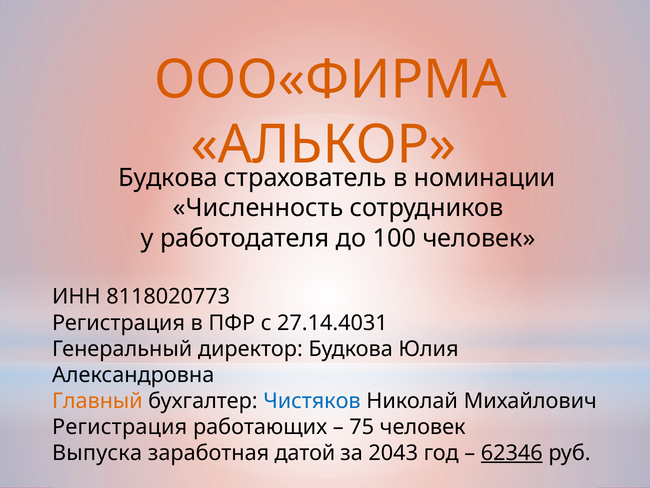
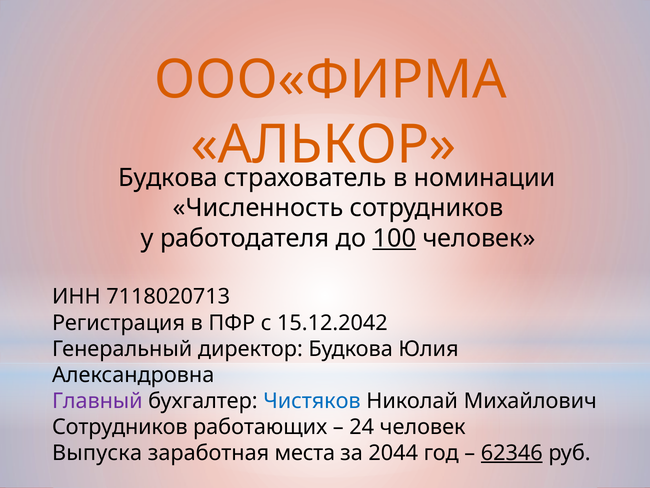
100 underline: none -> present
8118020773: 8118020773 -> 7118020713
27.14.4031: 27.14.4031 -> 15.12.2042
Главный colour: orange -> purple
Регистрация at (120, 427): Регистрация -> Сотрудников
75: 75 -> 24
датой: датой -> места
2043: 2043 -> 2044
